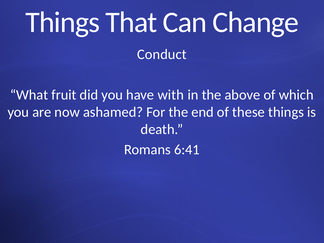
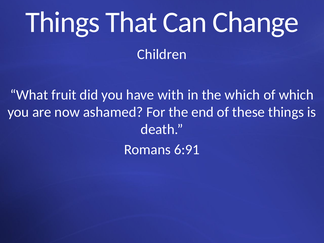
Conduct: Conduct -> Children
the above: above -> which
6:41: 6:41 -> 6:91
